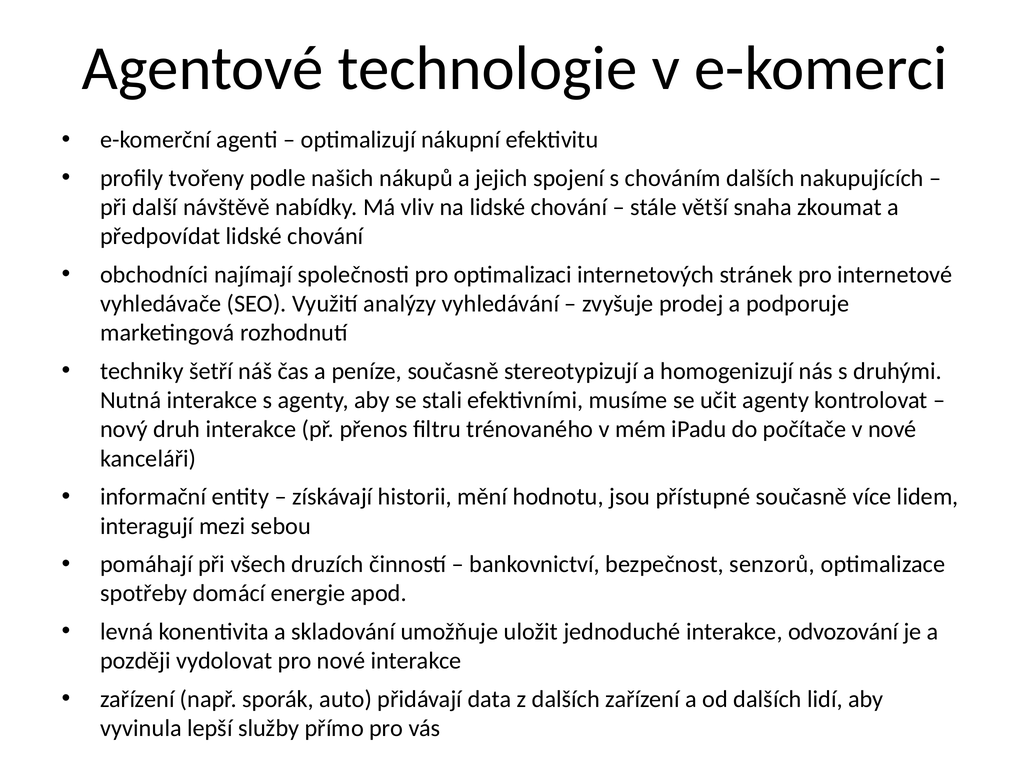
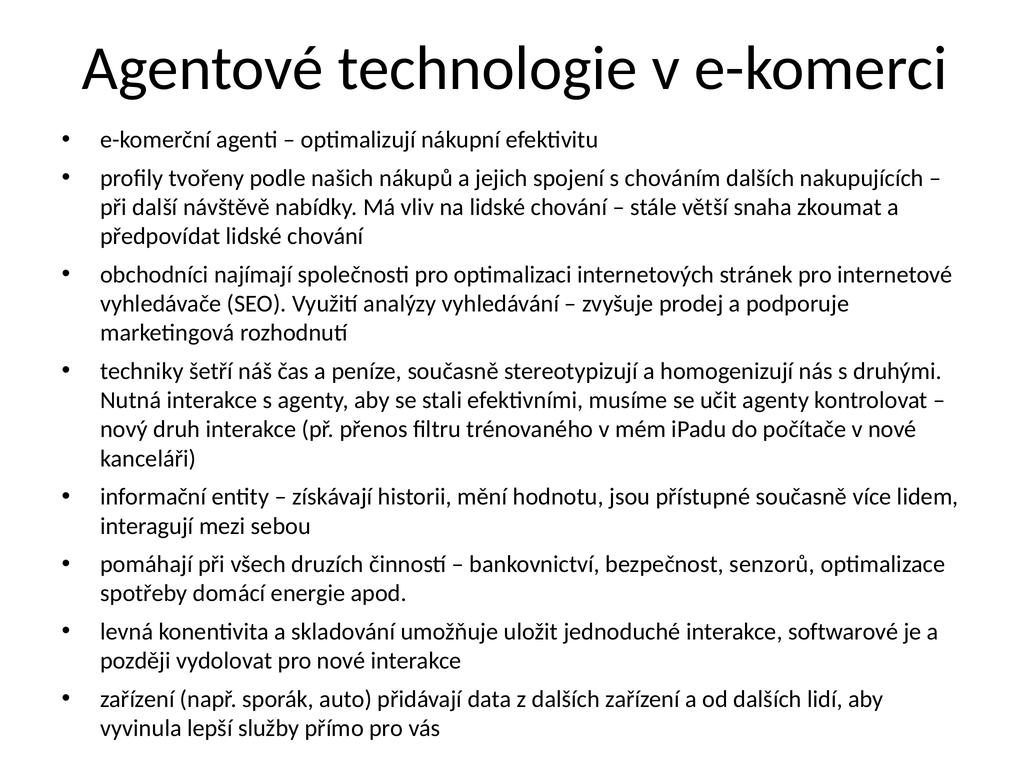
odvozování: odvozování -> softwarové
